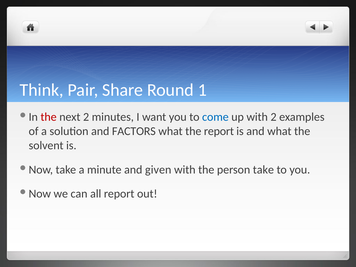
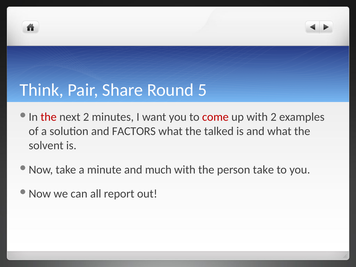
1: 1 -> 5
come colour: blue -> red
the report: report -> talked
given: given -> much
